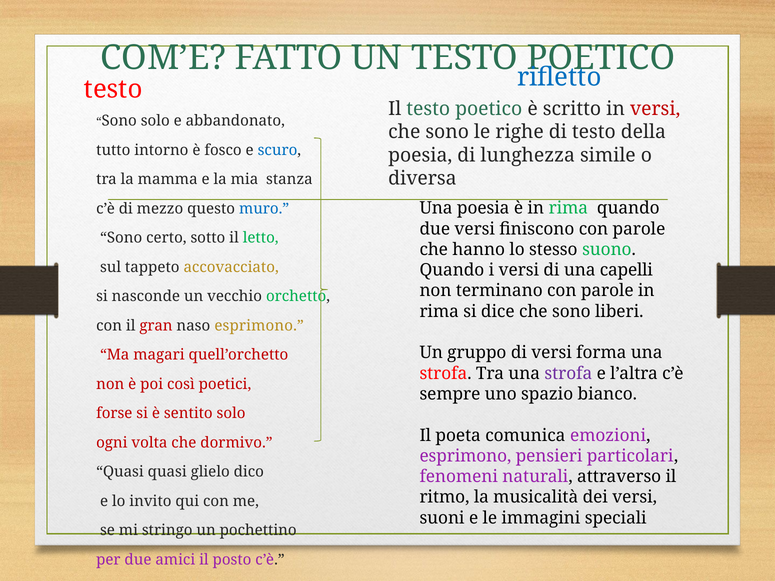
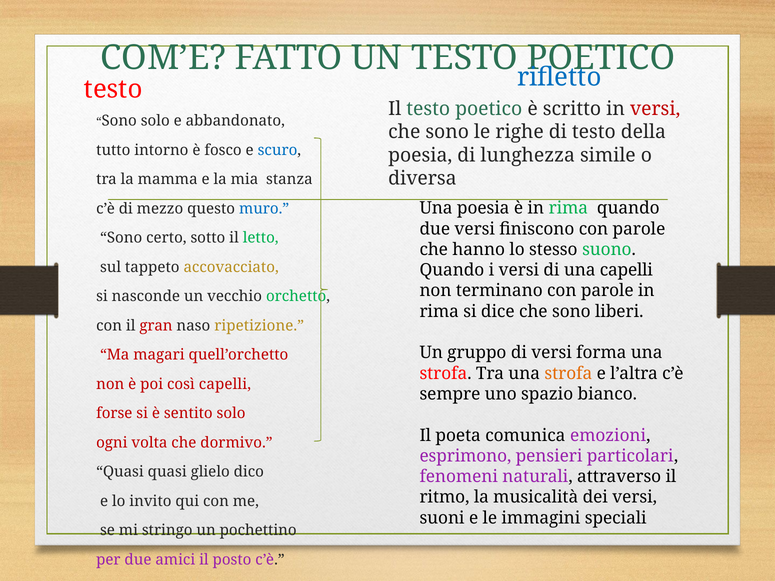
naso esprimono: esprimono -> ripetizione
strofa at (568, 374) colour: purple -> orange
così poetici: poetici -> capelli
